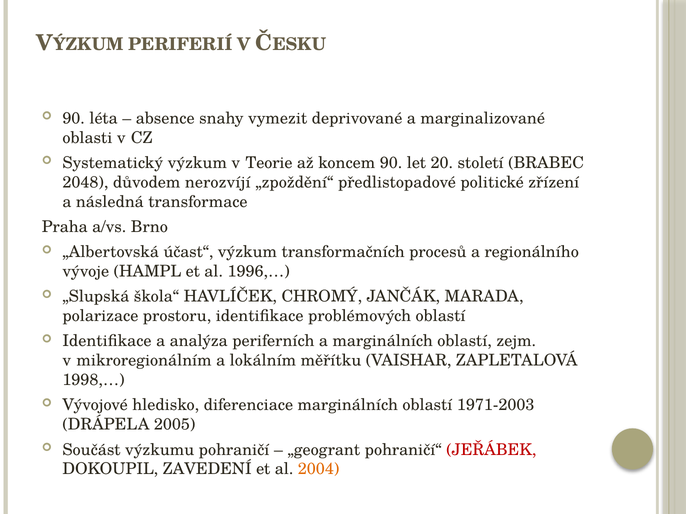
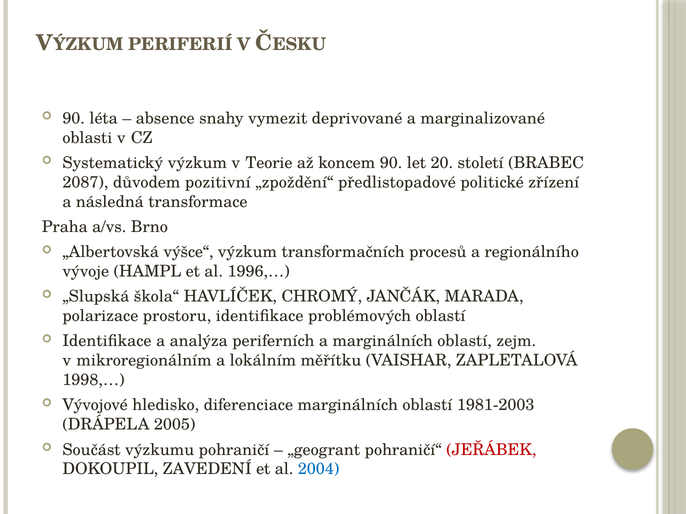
2048: 2048 -> 2087
nerozvíjí: nerozvíjí -> pozitivní
účast“: účast“ -> výšce“
1971-2003: 1971-2003 -> 1981-2003
2004 colour: orange -> blue
